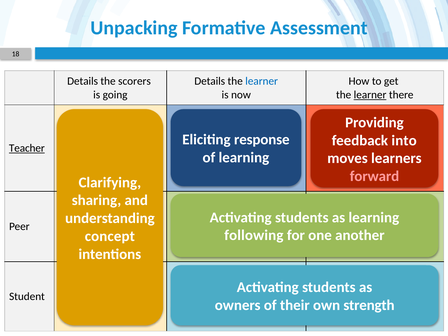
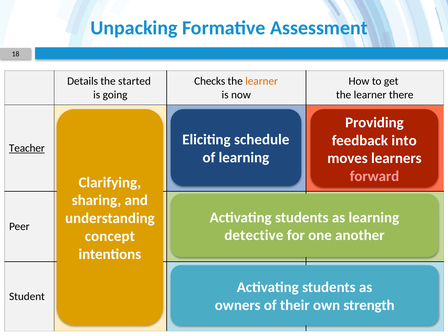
scorers: scorers -> started
Details at (210, 81): Details -> Checks
learner at (262, 81) colour: blue -> orange
learner at (370, 95) underline: present -> none
response: response -> schedule
following: following -> detective
